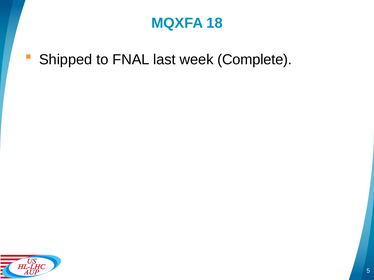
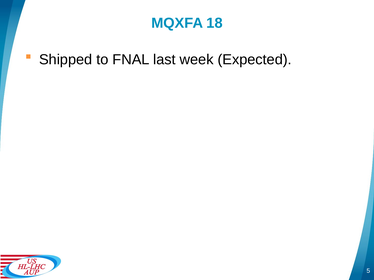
Complete: Complete -> Expected
